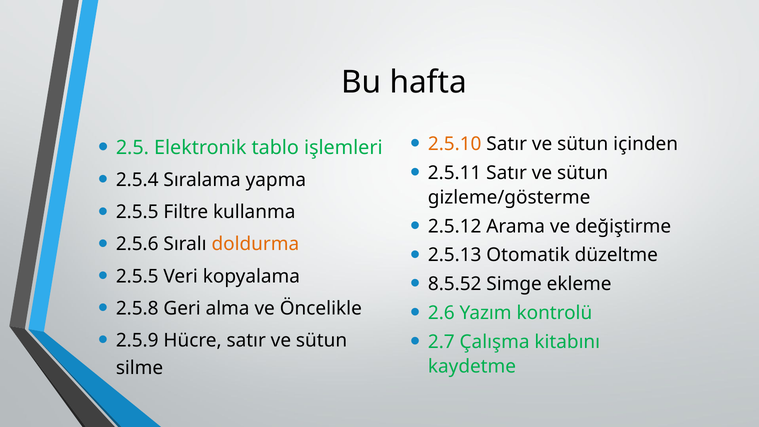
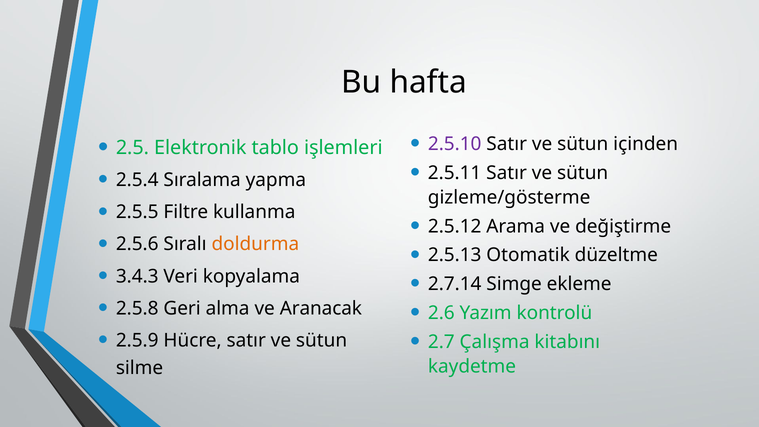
2.5.10 colour: orange -> purple
2.5.5 at (137, 276): 2.5.5 -> 3.4.3
8.5.52: 8.5.52 -> 2.7.14
Öncelikle: Öncelikle -> Aranacak
